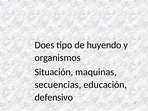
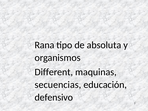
Does: Does -> Rana
huyendo: huyendo -> absoluta
Situación: Situación -> Different
